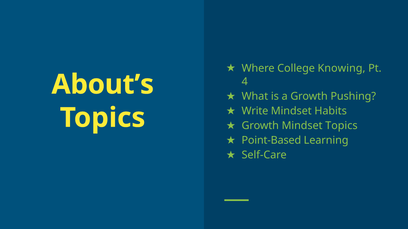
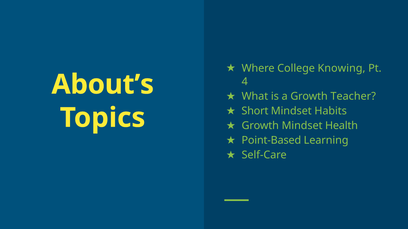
Pushing: Pushing -> Teacher
Write: Write -> Short
Mindset Topics: Topics -> Health
